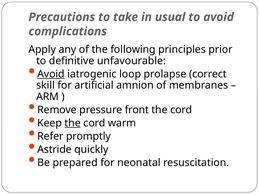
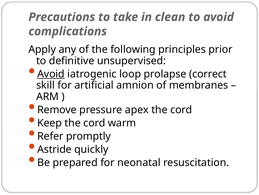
usual: usual -> clean
unfavourable: unfavourable -> unsupervised
front: front -> apex
the at (73, 123) underline: present -> none
